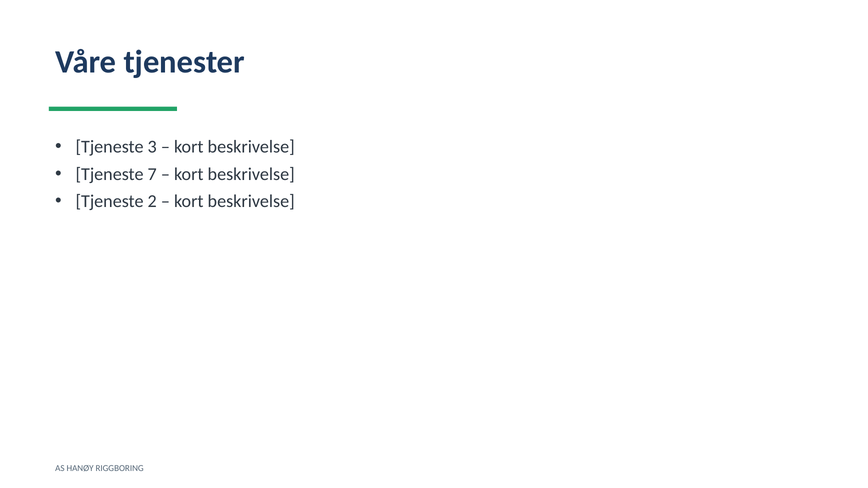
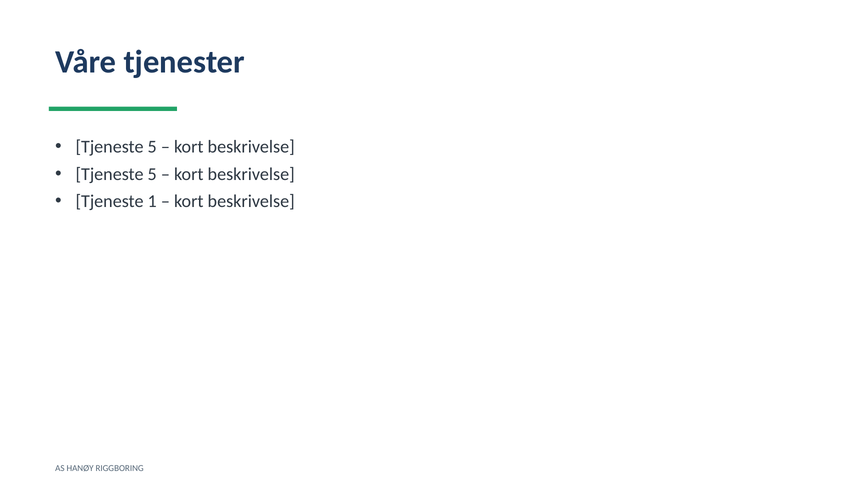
3 at (152, 147): 3 -> 5
7 at (152, 174): 7 -> 5
2: 2 -> 1
